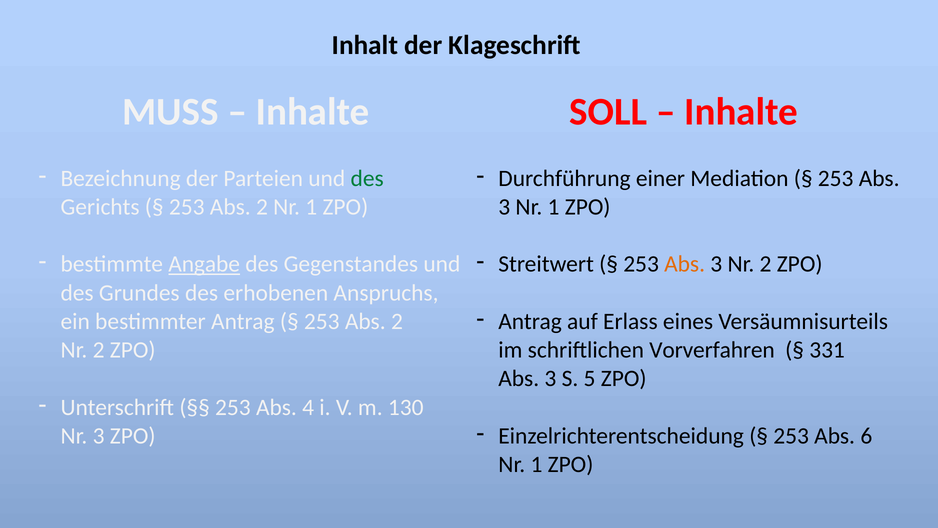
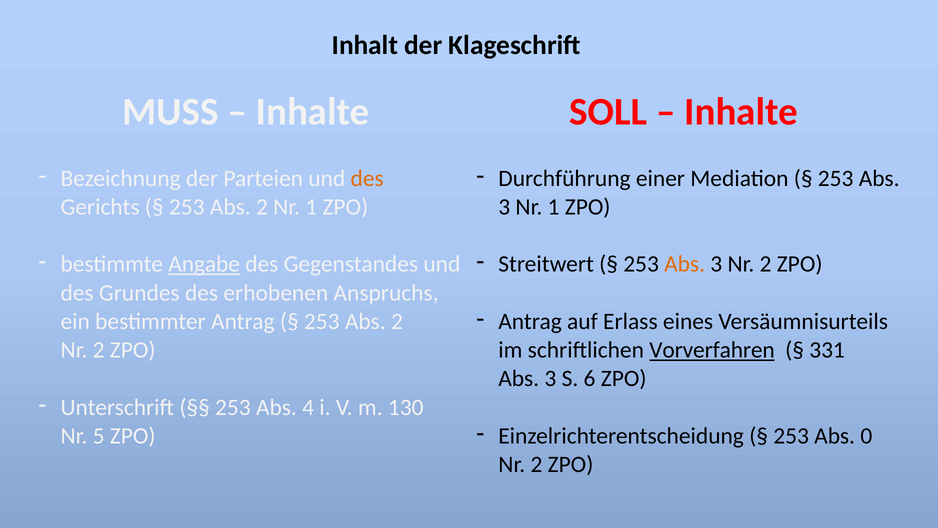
des at (367, 178) colour: green -> orange
Vorverfahren underline: none -> present
5: 5 -> 6
6: 6 -> 0
Nr 3: 3 -> 5
1 at (536, 464): 1 -> 2
